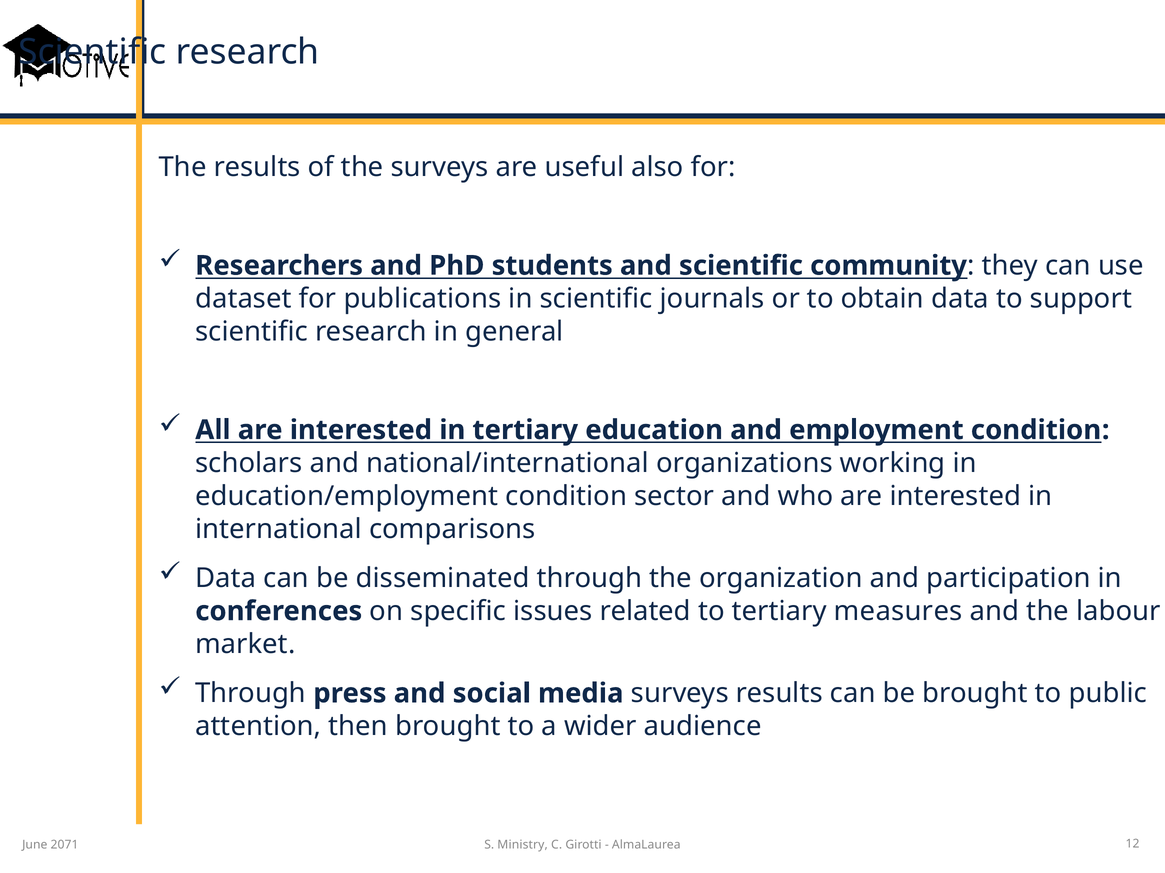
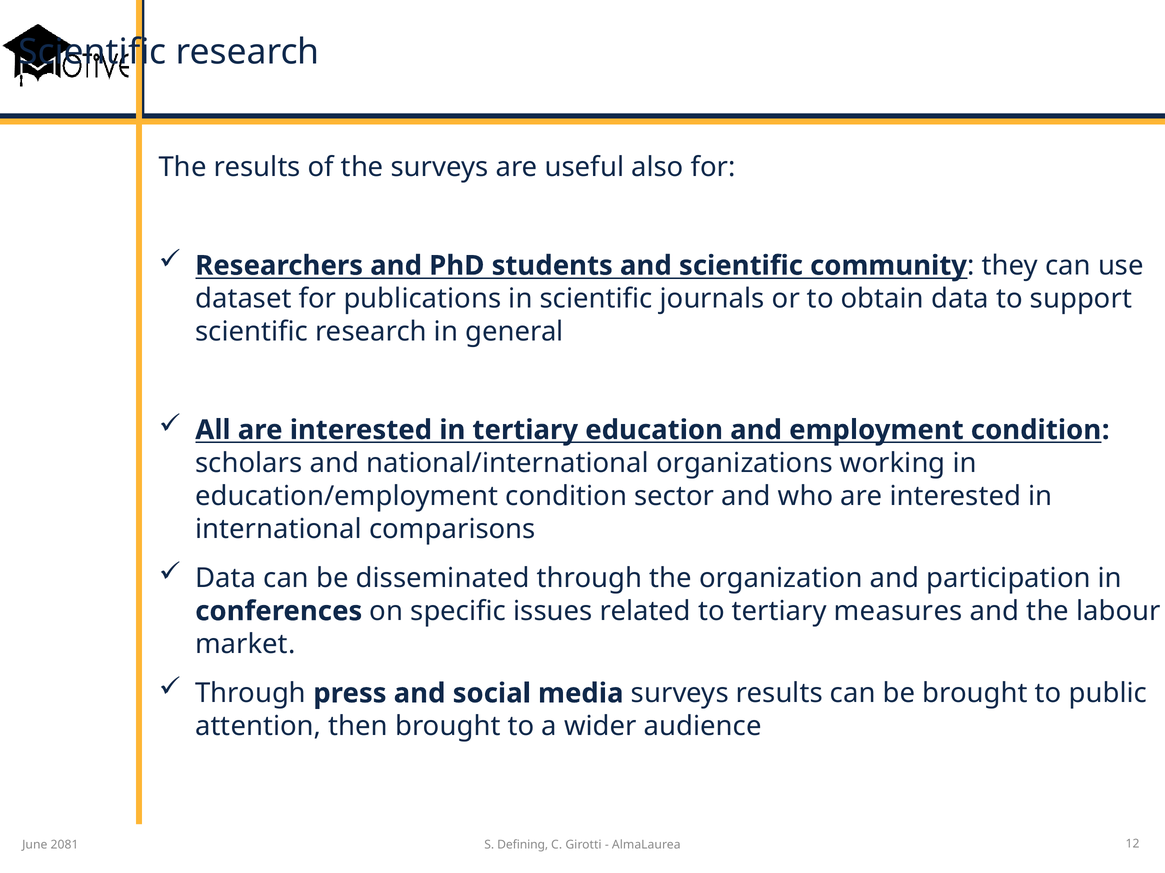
2071: 2071 -> 2081
Ministry: Ministry -> Defining
